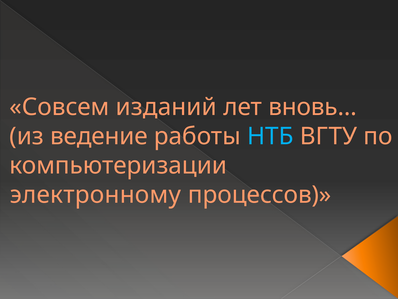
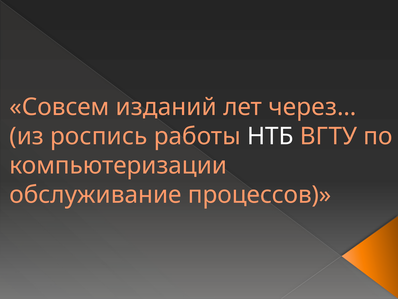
вновь…: вновь… -> через…
ведение: ведение -> роспись
НТБ colour: light blue -> white
электронному: электронному -> обслуживание
